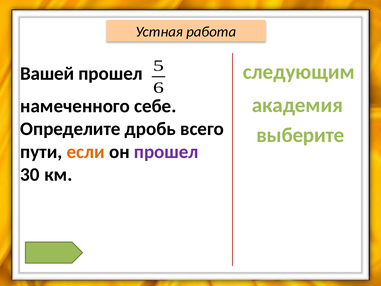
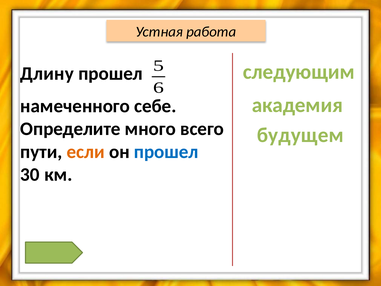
Вашей: Вашей -> Длину
дробь: дробь -> много
выберите: выберите -> будущем
прошел at (166, 152) colour: purple -> blue
